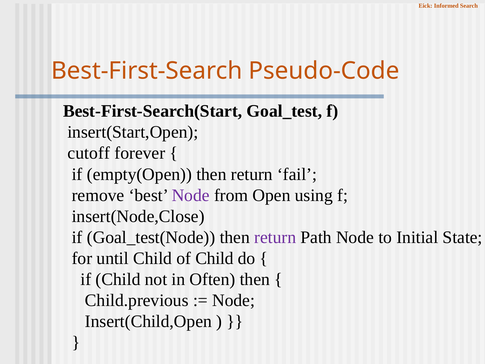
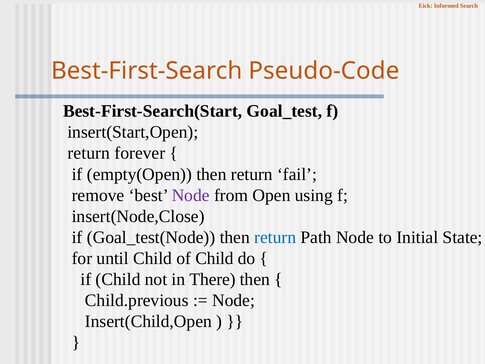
cutoff at (89, 153): cutoff -> return
return at (275, 237) colour: purple -> blue
Often: Often -> There
